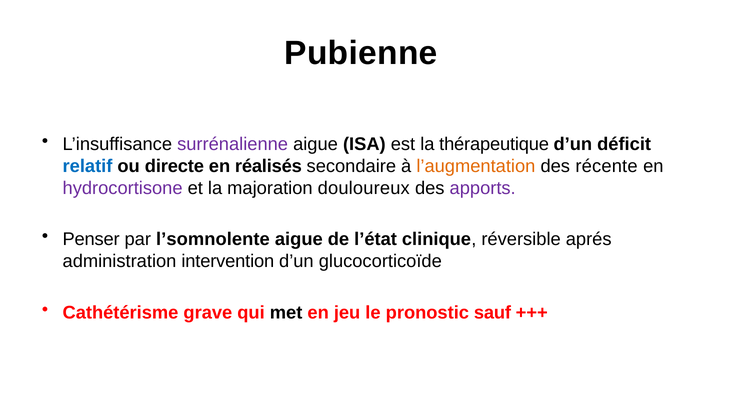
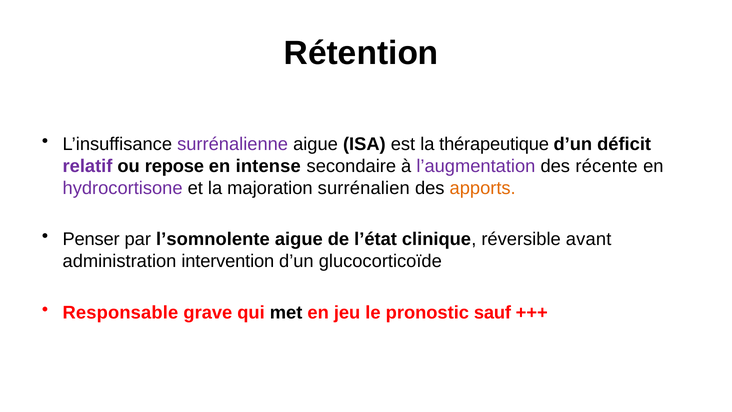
Pubienne: Pubienne -> Rétention
relatif colour: blue -> purple
directe: directe -> repose
réalisés: réalisés -> intense
l’augmentation colour: orange -> purple
douloureux: douloureux -> surrénalien
apports colour: purple -> orange
aprés: aprés -> avant
Cathétérisme: Cathétérisme -> Responsable
